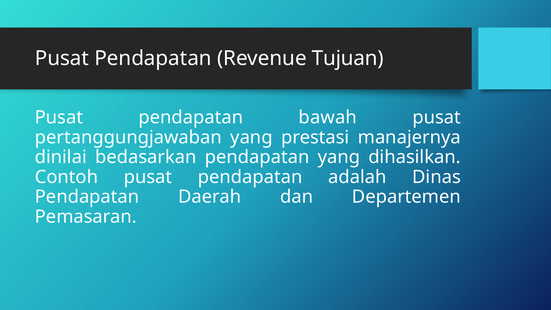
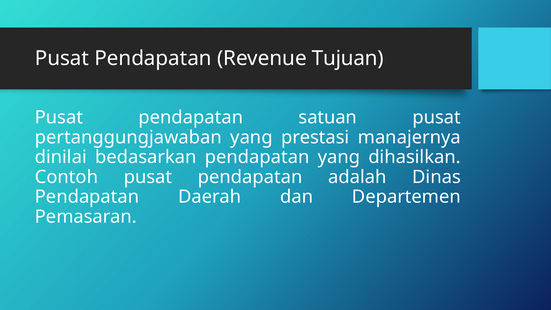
bawah: bawah -> satuan
